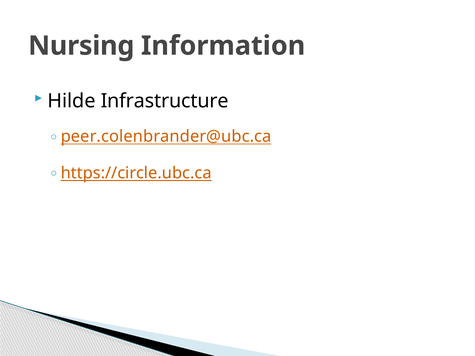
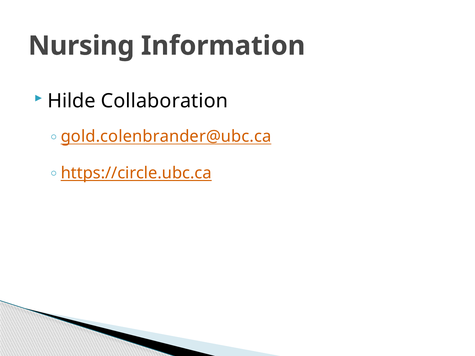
Infrastructure: Infrastructure -> Collaboration
peer.colenbrander@ubc.ca: peer.colenbrander@ubc.ca -> gold.colenbrander@ubc.ca
